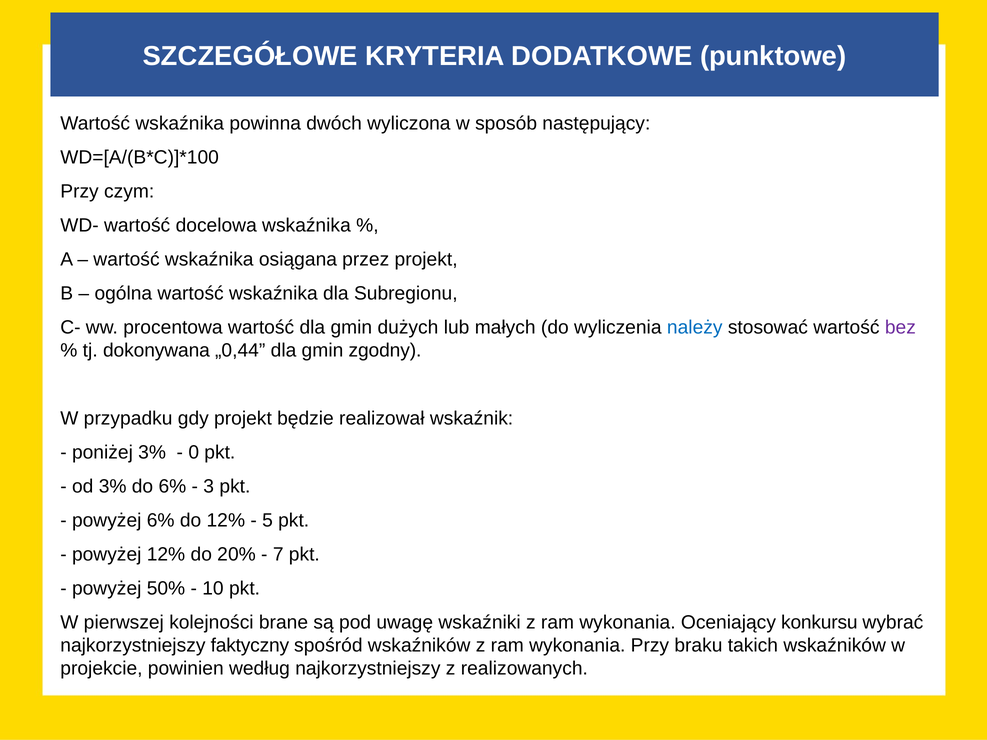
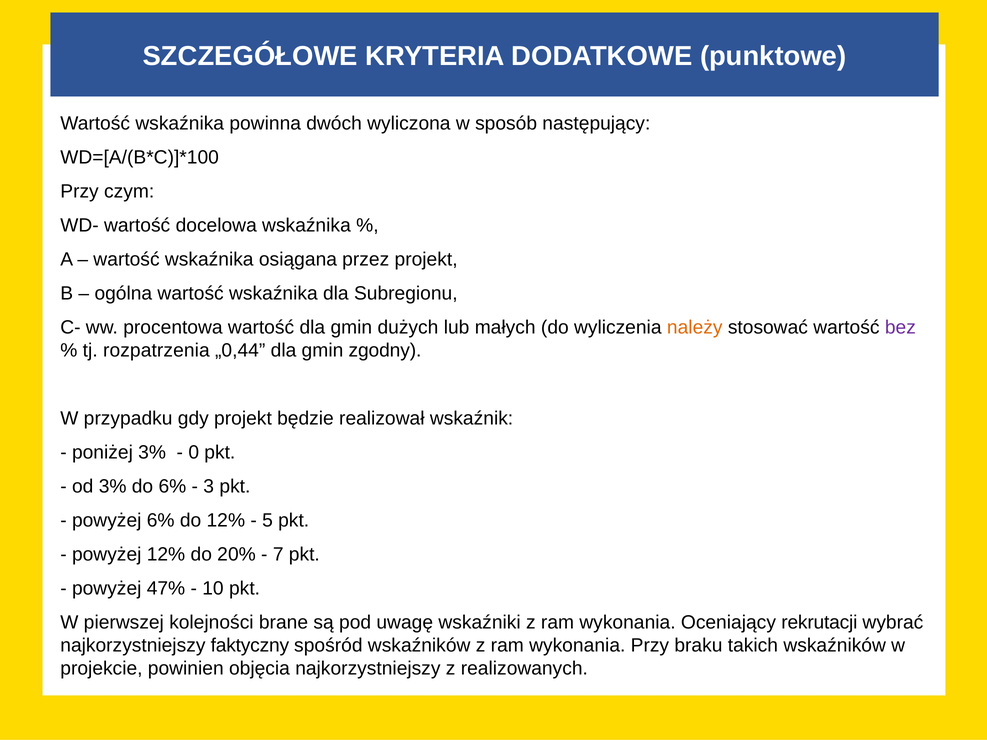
należy colour: blue -> orange
dokonywana: dokonywana -> rozpatrzenia
50%: 50% -> 47%
konkursu: konkursu -> rekrutacji
według: według -> objęcia
